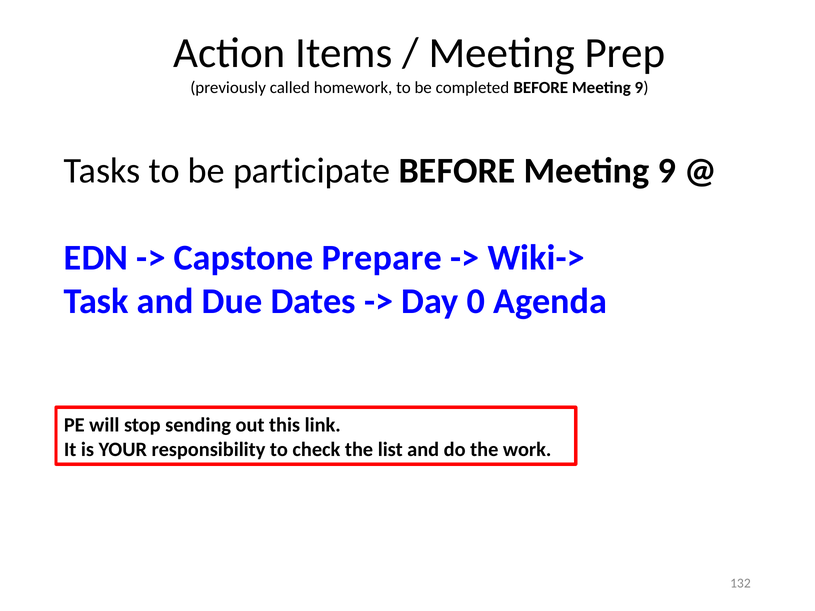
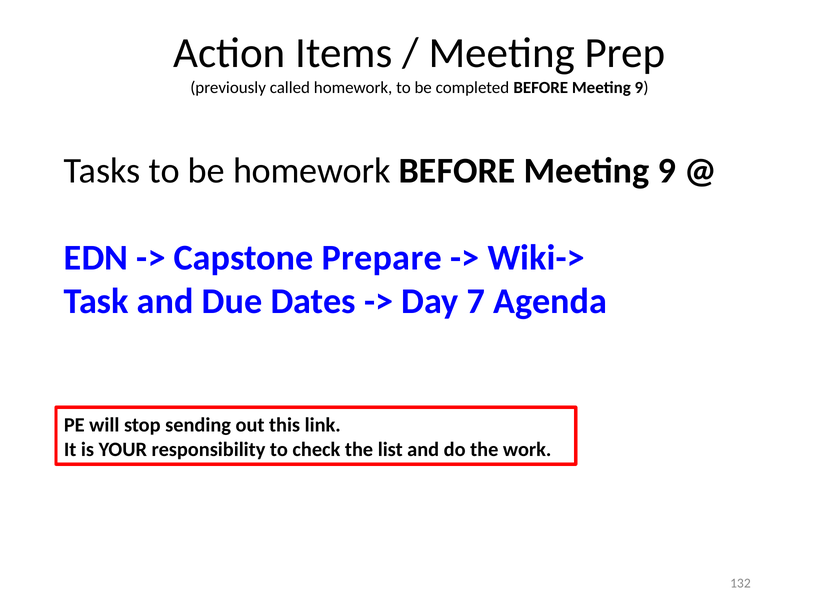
be participate: participate -> homework
0: 0 -> 7
